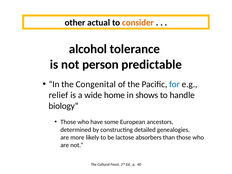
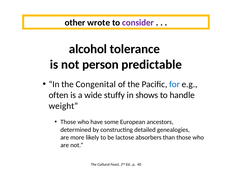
actual: actual -> wrote
consider colour: orange -> purple
relief: relief -> often
home: home -> stuffy
biology: biology -> weight
